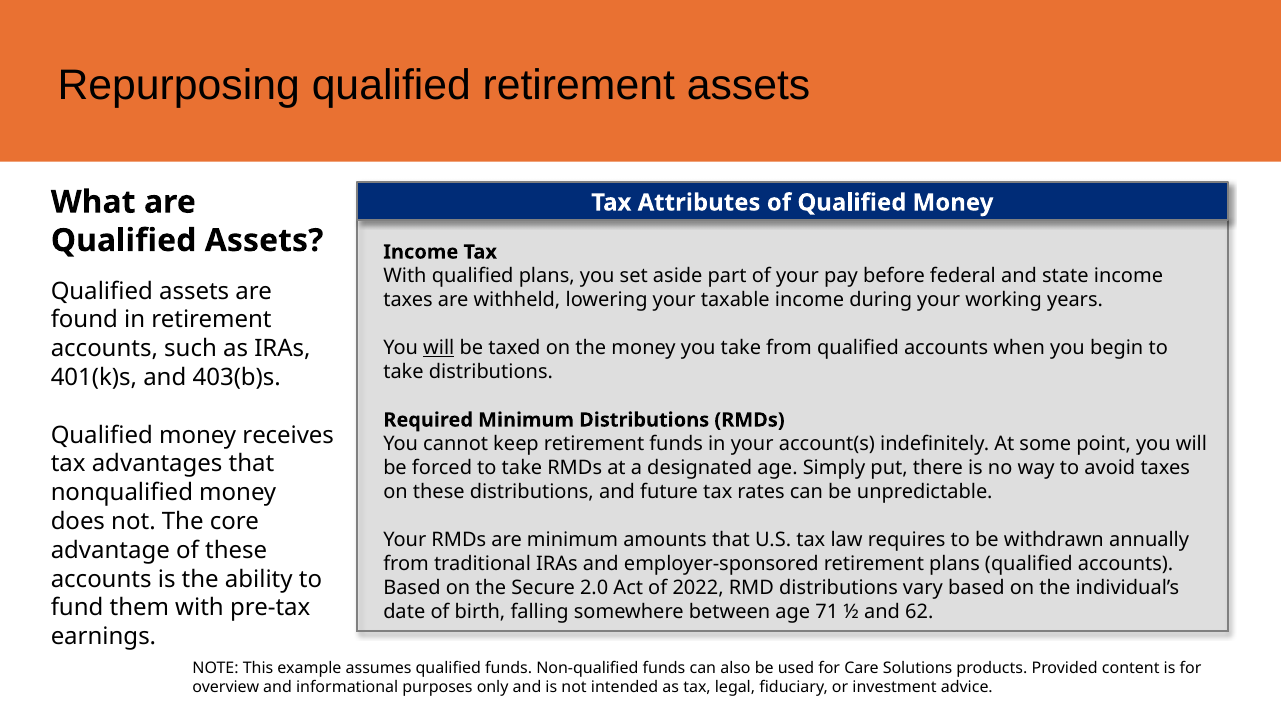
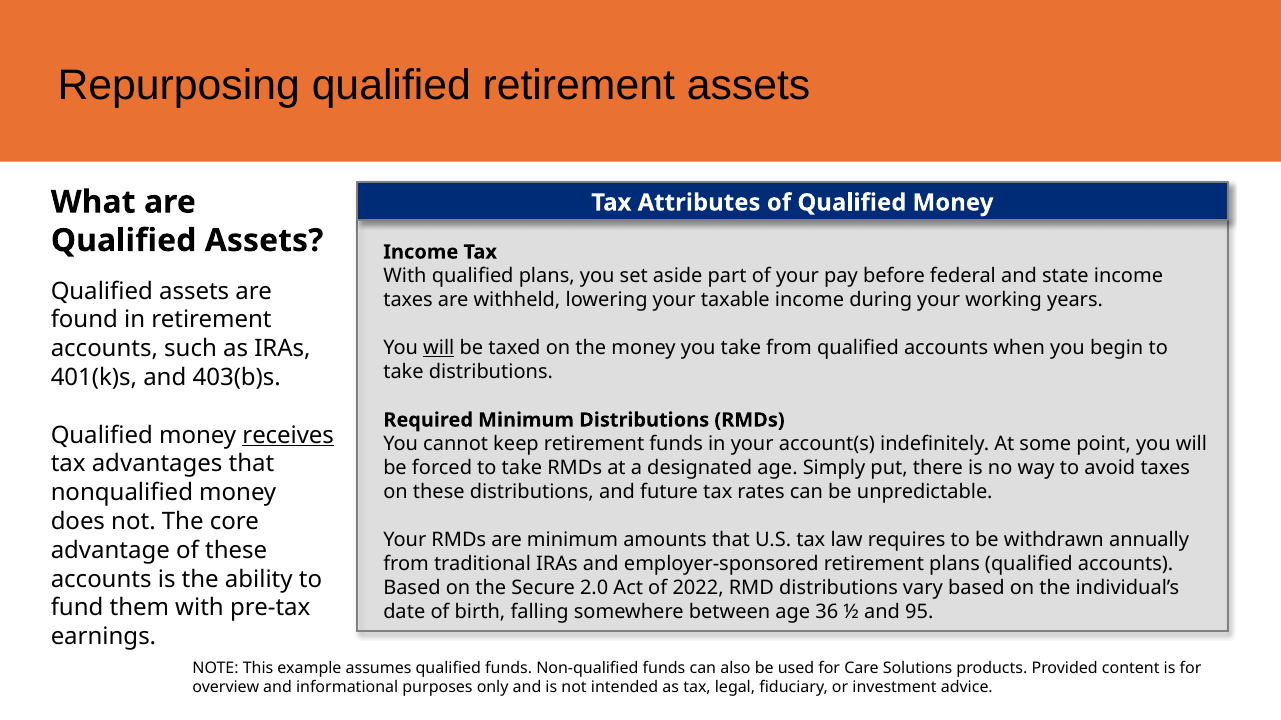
receives underline: none -> present
71: 71 -> 36
62: 62 -> 95
